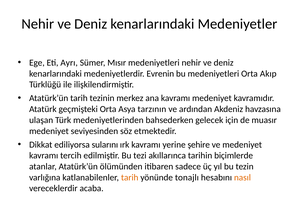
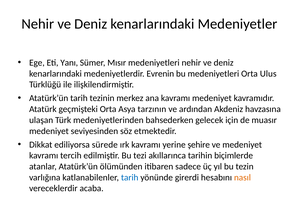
Ayrı: Ayrı -> Yanı
Akıp: Akıp -> Ulus
sularını: sularını -> sürede
tarih at (130, 178) colour: orange -> blue
tonajlı: tonajlı -> girerdi
